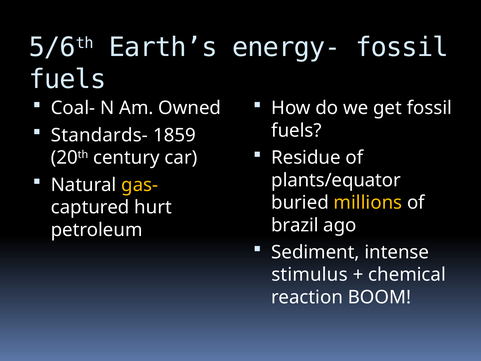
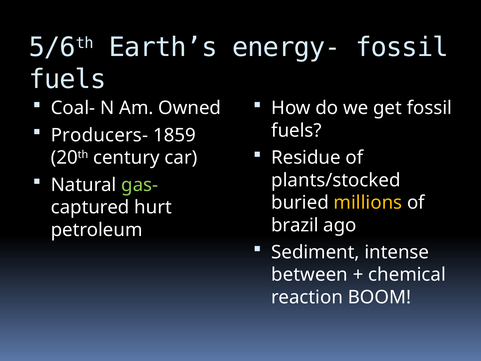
Standards-: Standards- -> Producers-
plants/equator: plants/equator -> plants/stocked
gas- colour: yellow -> light green
stimulus: stimulus -> between
